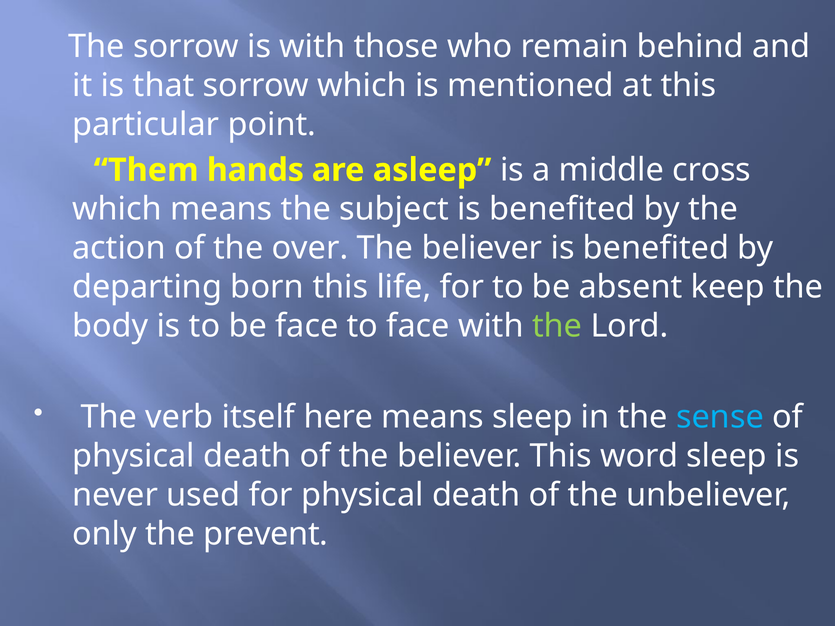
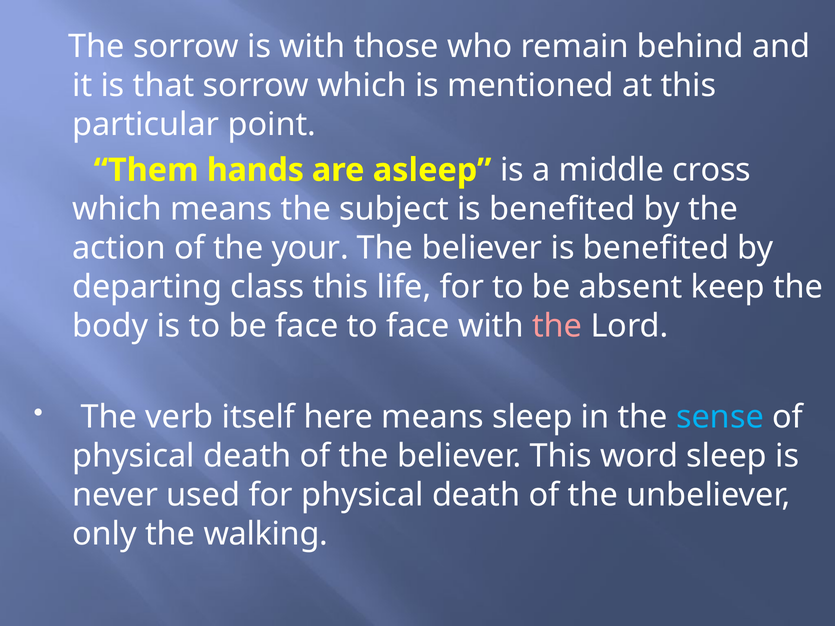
over: over -> your
born: born -> class
the at (557, 326) colour: light green -> pink
prevent: prevent -> walking
